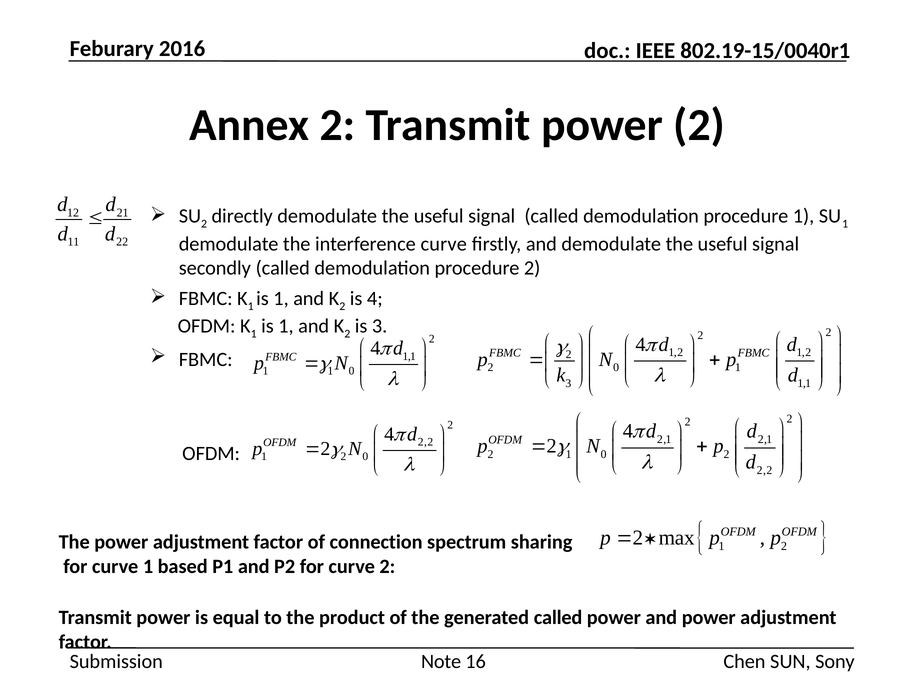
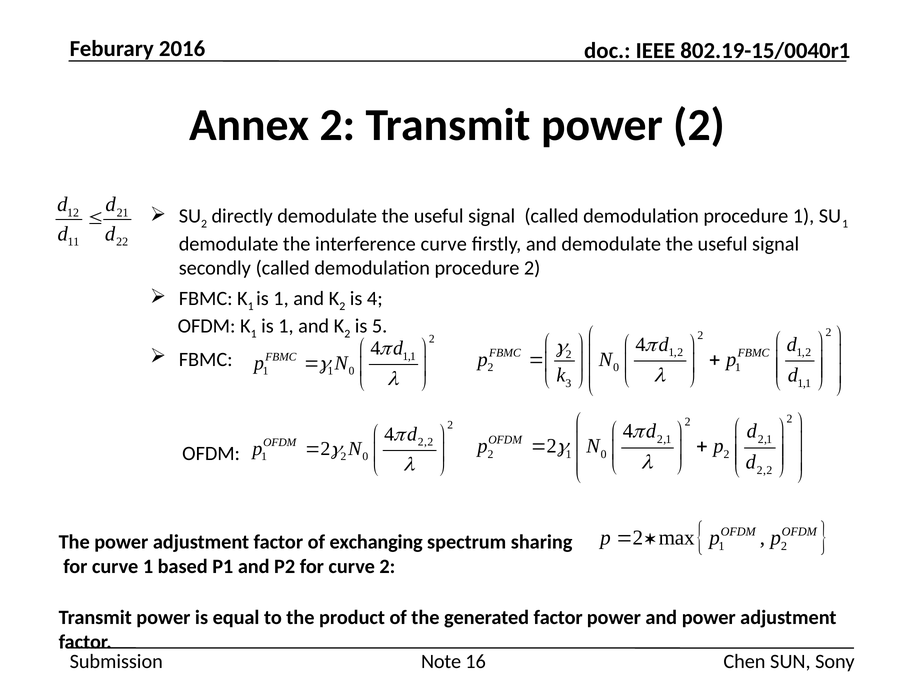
is 3: 3 -> 5
connection: connection -> exchanging
generated called: called -> factor
